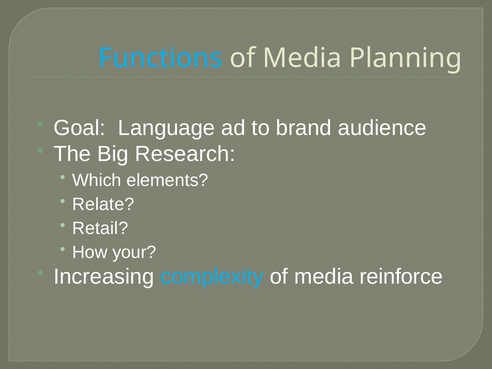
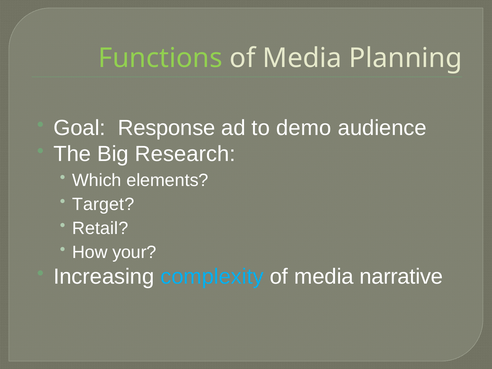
Functions colour: light blue -> light green
Language: Language -> Response
brand: brand -> demo
Relate: Relate -> Target
reinforce: reinforce -> narrative
